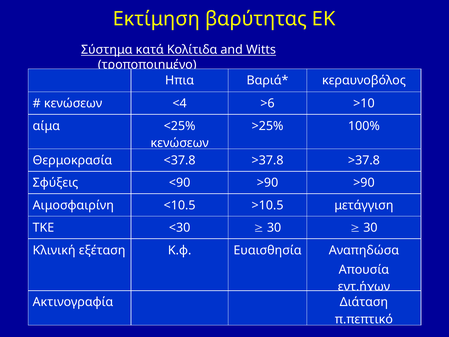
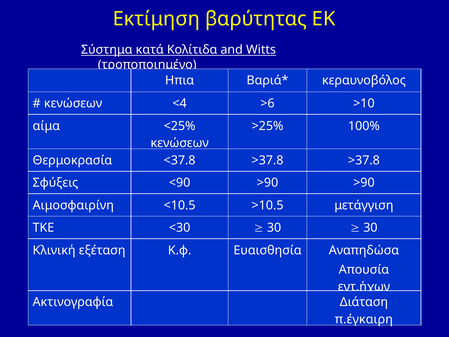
π.πεπτικό: π.πεπτικό -> π.έγκαιρη
